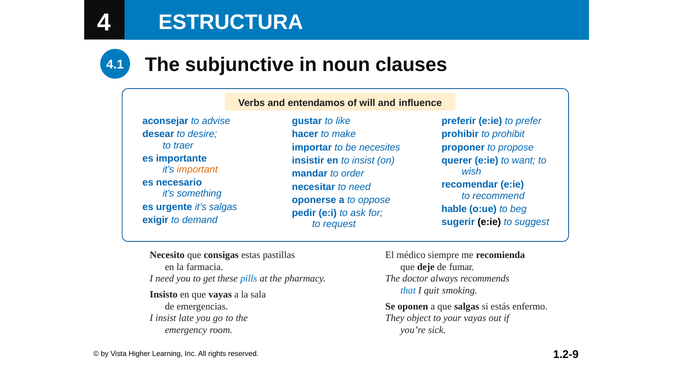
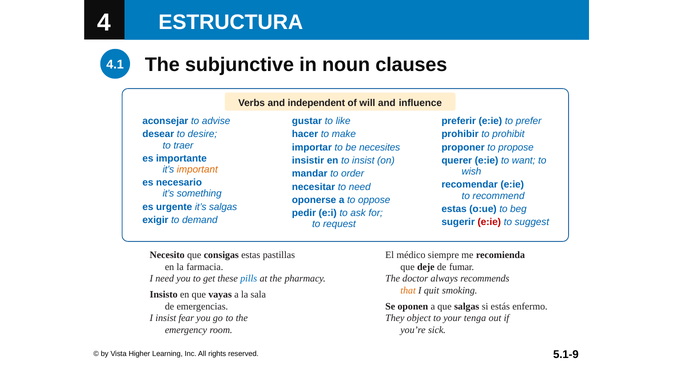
entendamos: entendamos -> independent
hable at (454, 209): hable -> estas
e:ie at (489, 222) colour: black -> red
that colour: blue -> orange
late: late -> fear
your vayas: vayas -> tenga
1.2-9: 1.2-9 -> 5.1-9
